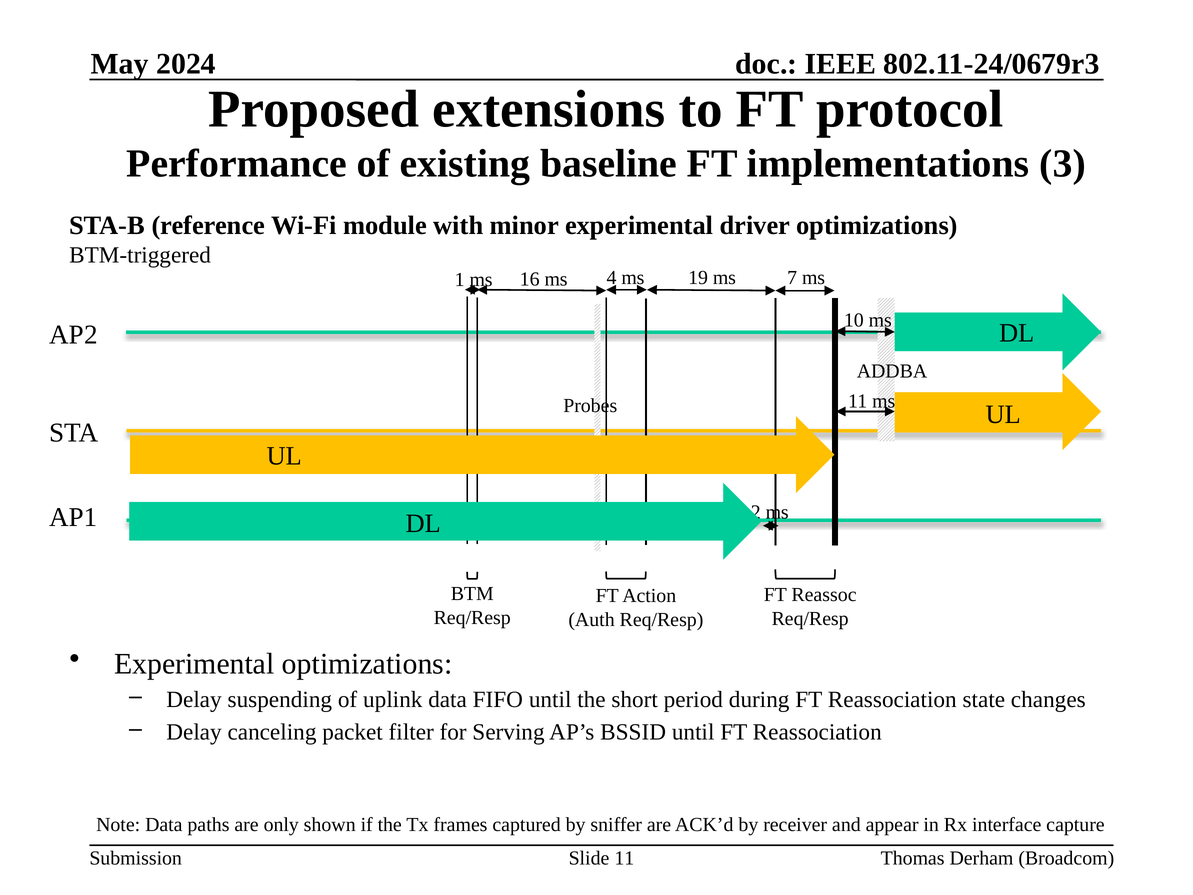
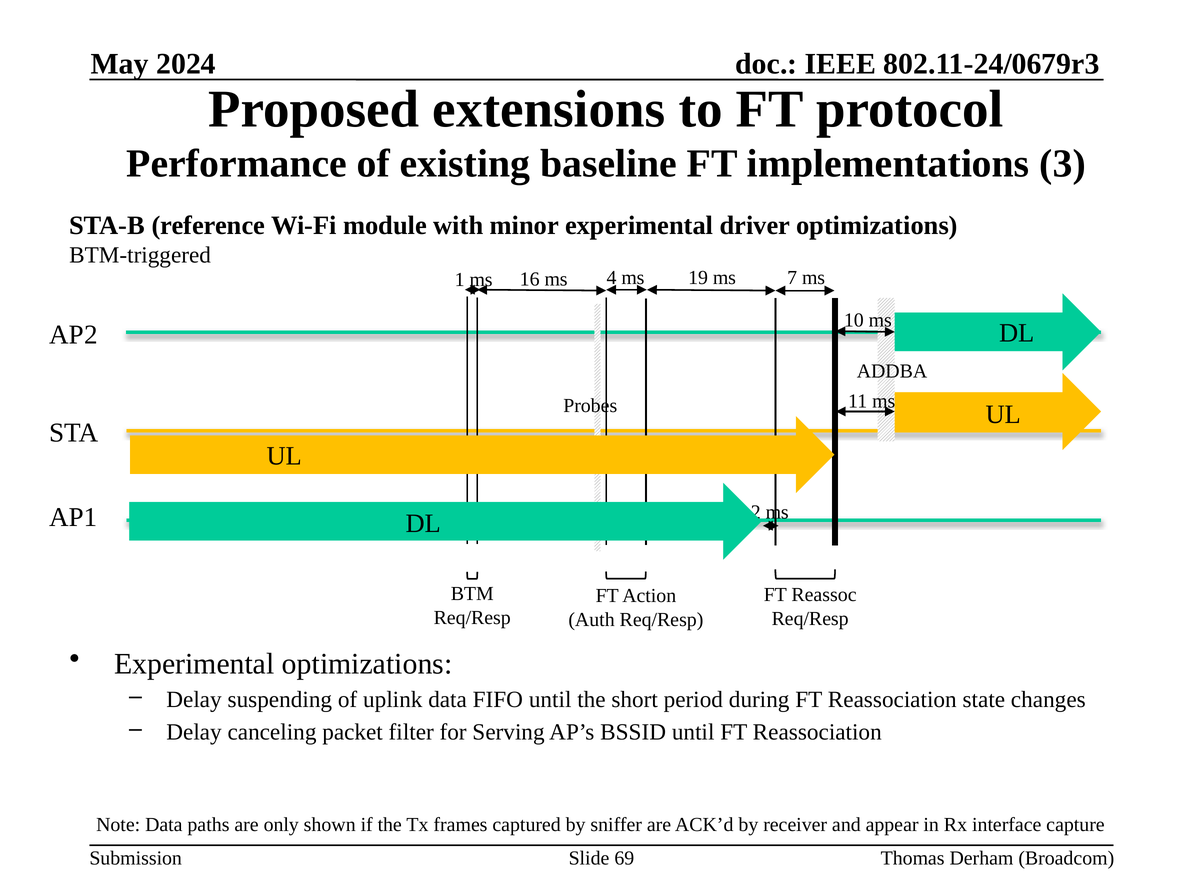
Slide 11: 11 -> 69
